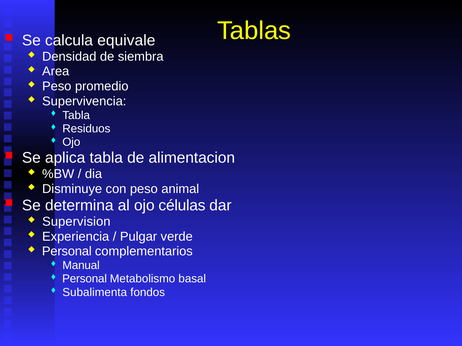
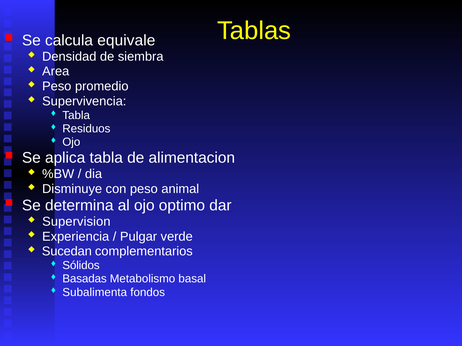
células: células -> optimo
Personal at (67, 252): Personal -> Sucedan
Manual: Manual -> Sólidos
Personal at (85, 279): Personal -> Basadas
